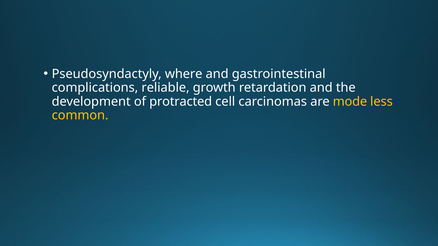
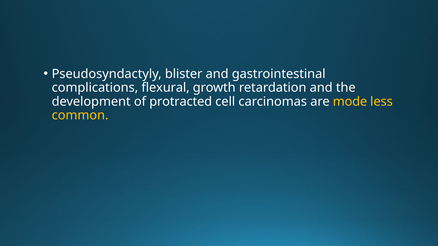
where: where -> blister
reliable: reliable -> flexural
